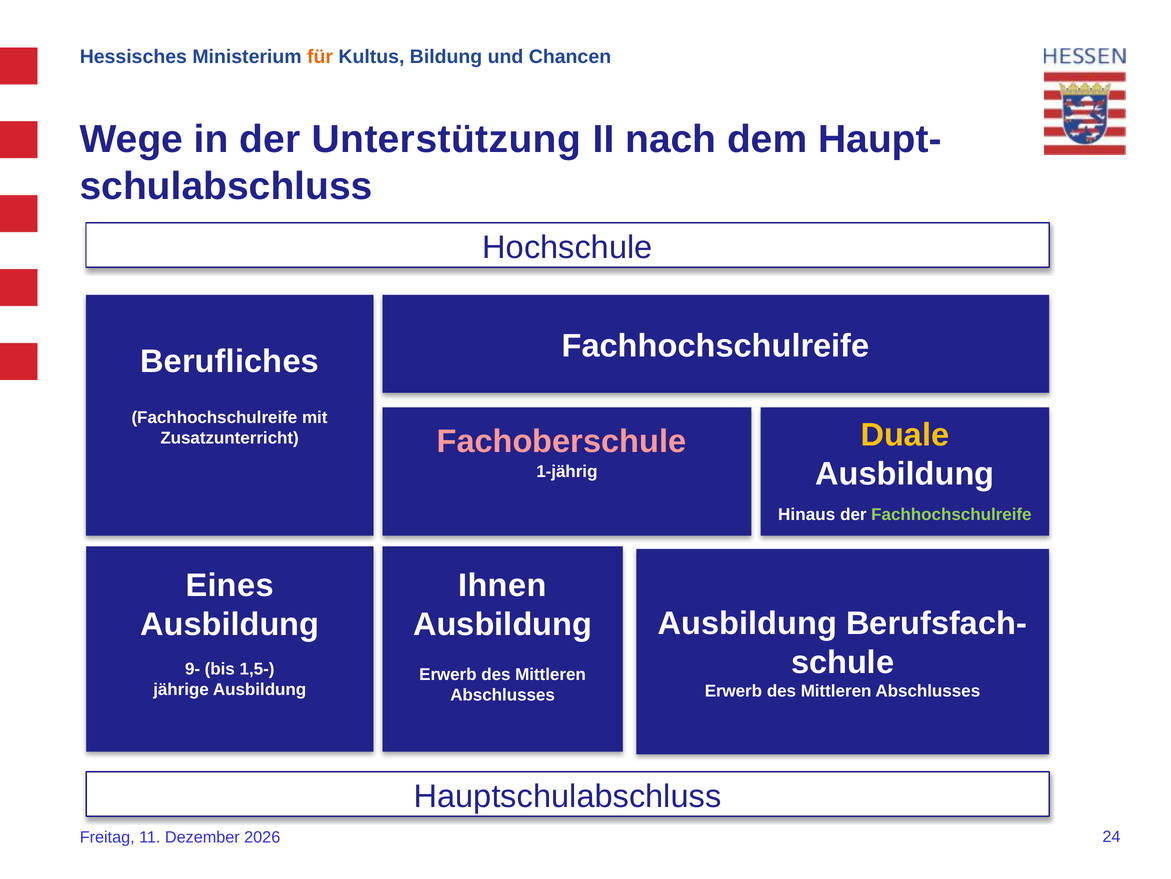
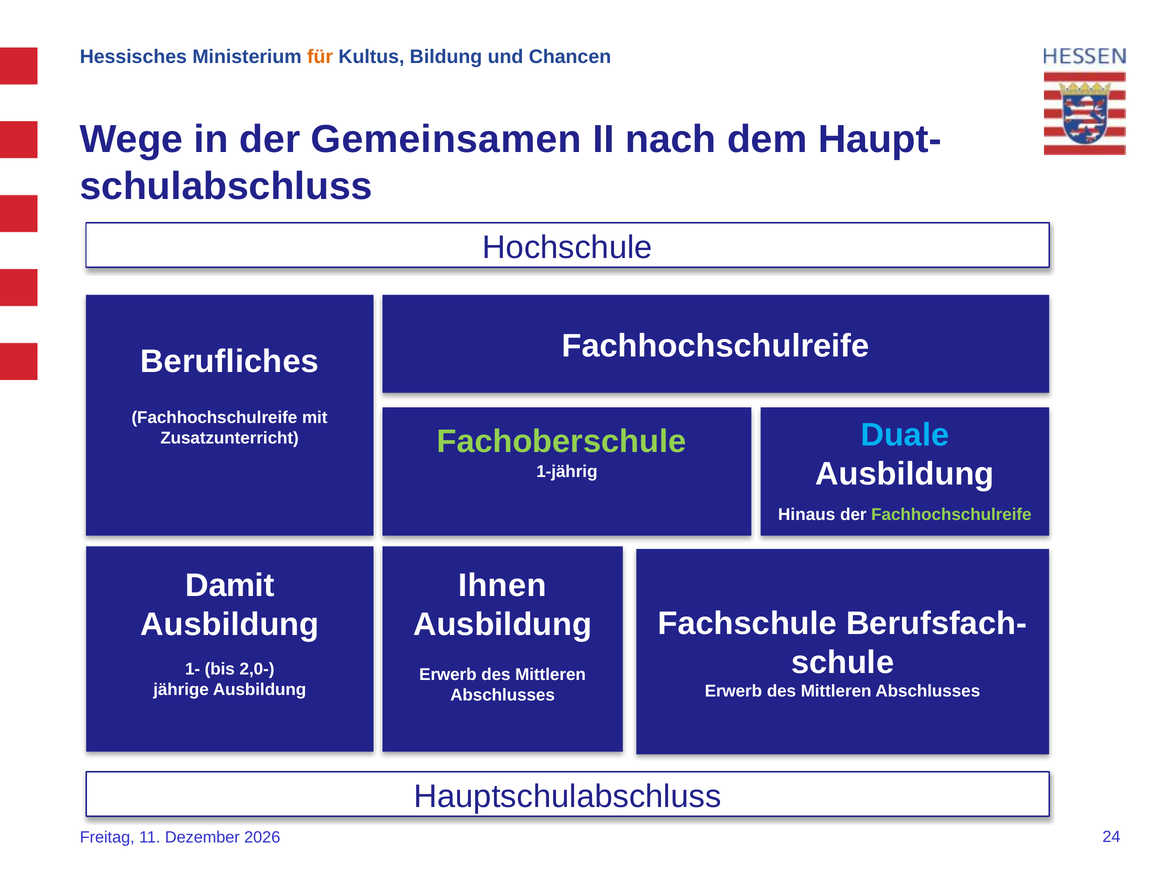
Unterstützung: Unterstützung -> Gemeinsamen
Duale colour: yellow -> light blue
Fachoberschule colour: pink -> light green
Eines: Eines -> Damit
Ausbildung at (747, 623): Ausbildung -> Fachschule
9-: 9- -> 1-
1,5-: 1,5- -> 2,0-
